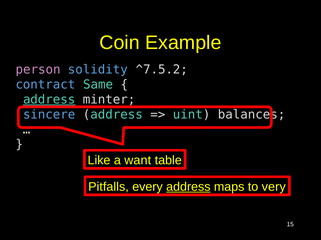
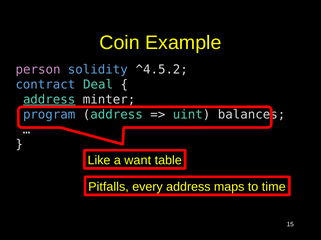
^7.5.2: ^7.5.2 -> ^4.5.2
Same: Same -> Deal
sincere: sincere -> program
address at (188, 187) underline: present -> none
very: very -> time
